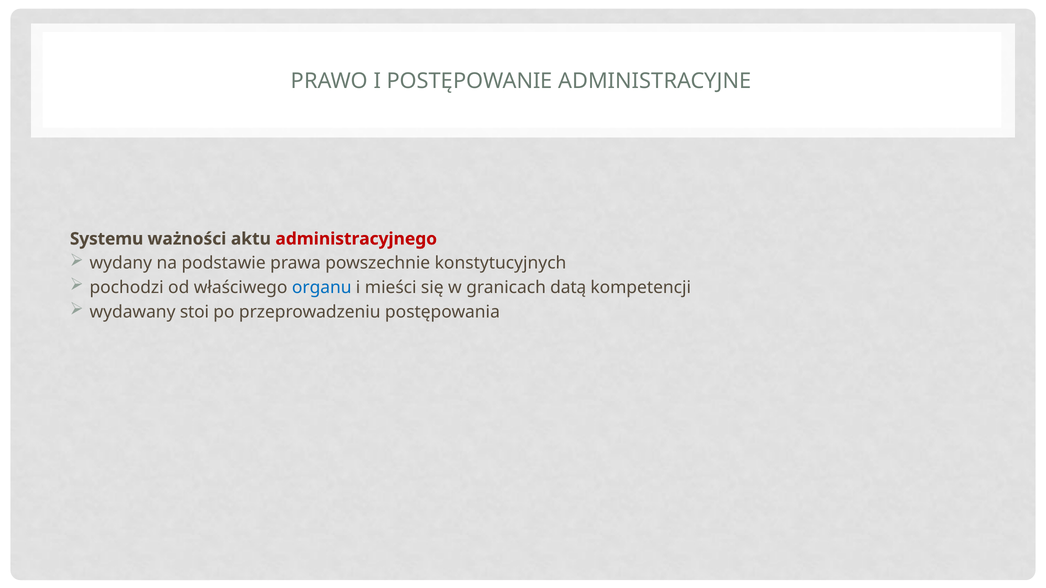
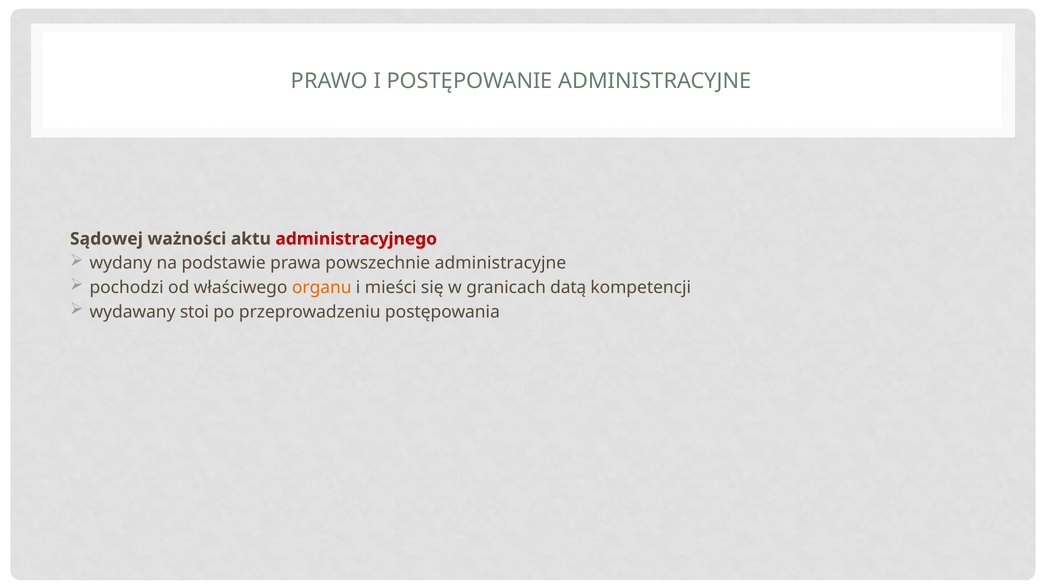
Systemu: Systemu -> Sądowej
powszechnie konstytucyjnych: konstytucyjnych -> administracyjne
organu colour: blue -> orange
